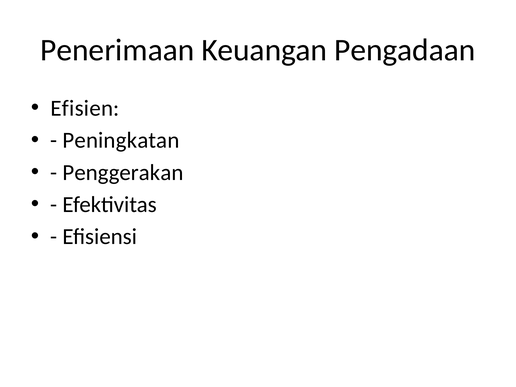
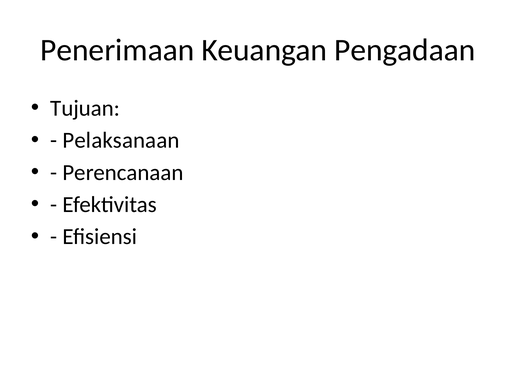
Efisien: Efisien -> Tujuan
Peningkatan: Peningkatan -> Pelaksanaan
Penggerakan: Penggerakan -> Perencanaan
